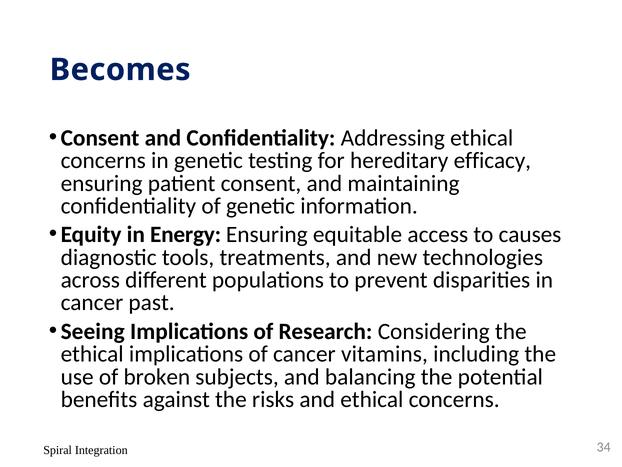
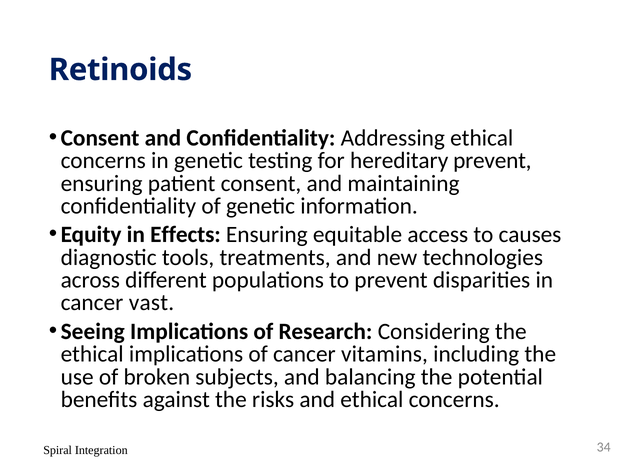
Becomes: Becomes -> Retinoids
hereditary efficacy: efficacy -> prevent
Energy: Energy -> Effects
past: past -> vast
